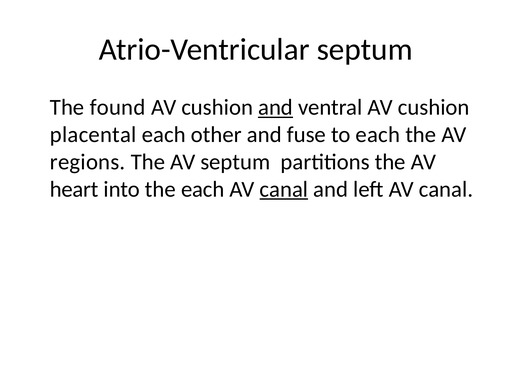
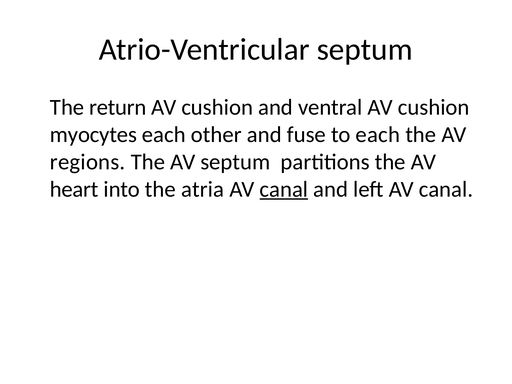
found: found -> return
and at (276, 107) underline: present -> none
placental: placental -> myocytes
the each: each -> atria
